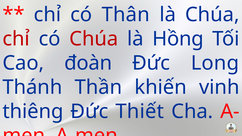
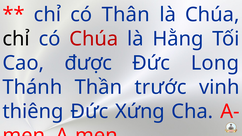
chỉ at (16, 39) colour: red -> black
Hồng: Hồng -> Hằng
đoàn: đoàn -> được
khiến: khiến -> trước
Thiết: Thiết -> Xứng
